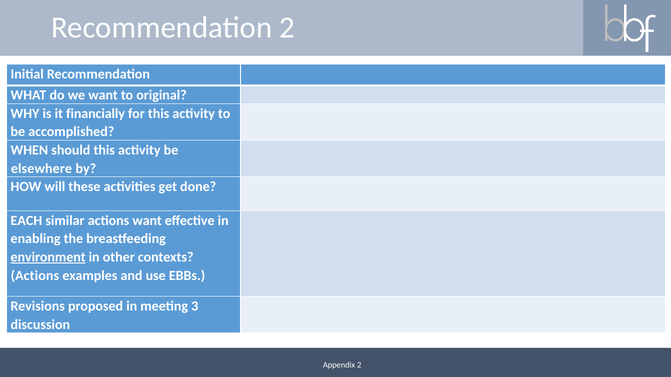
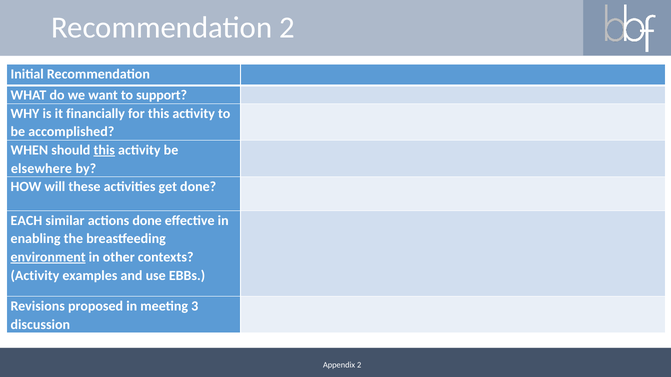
original: original -> support
this at (104, 150) underline: none -> present
actions want: want -> done
Actions at (35, 276): Actions -> Activity
